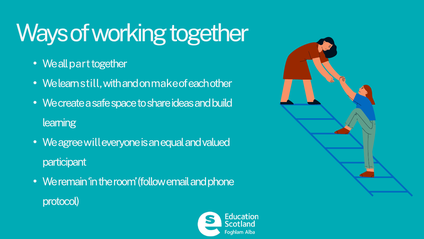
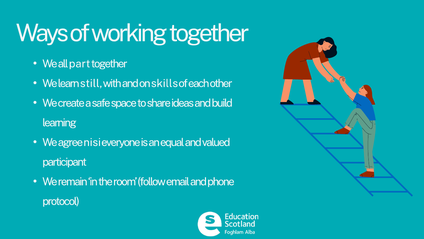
make: make -> skills
will: will -> nisi
